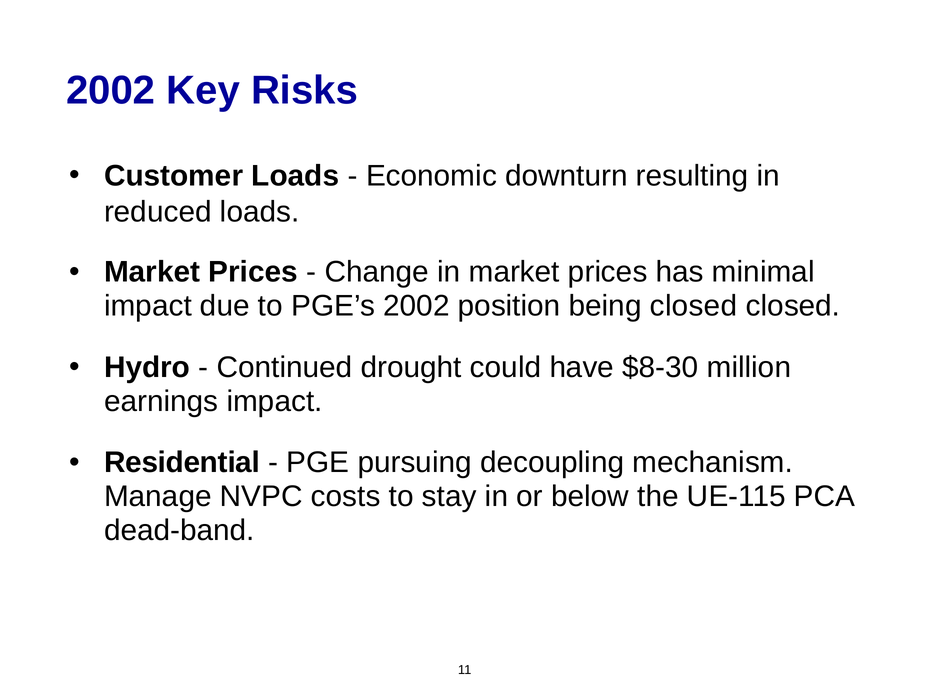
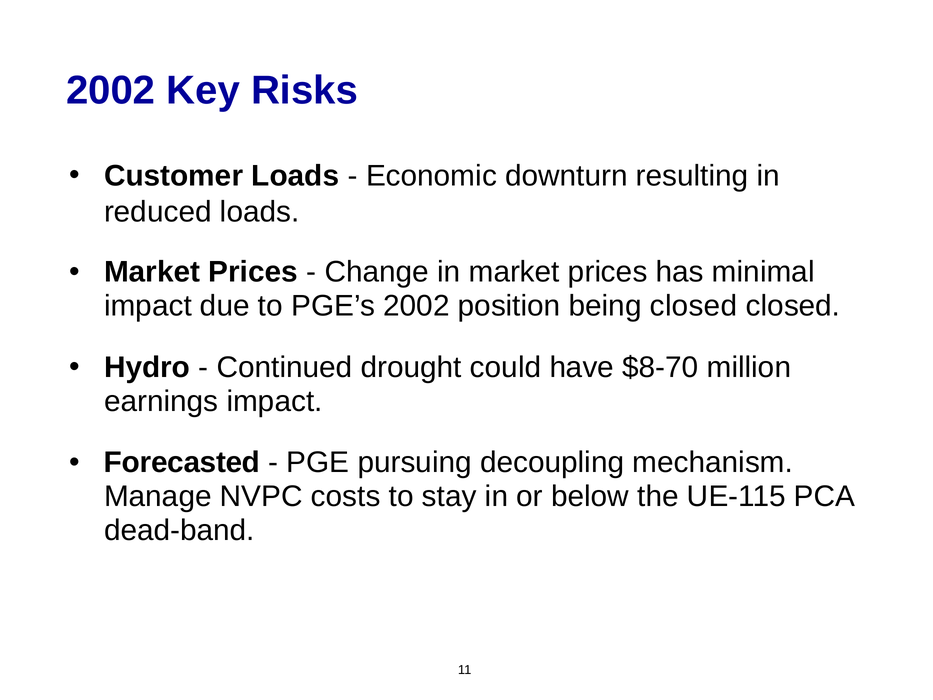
$8-30: $8-30 -> $8-70
Residential: Residential -> Forecasted
